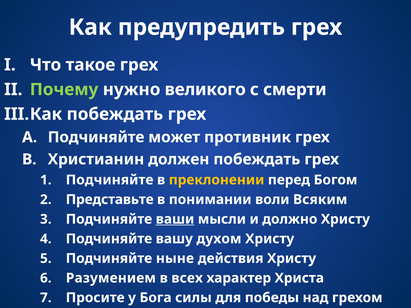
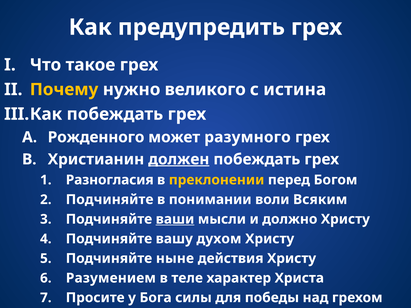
Почему colour: light green -> yellow
смерти: смерти -> истина
Подчиняйте at (96, 137): Подчиняйте -> Рожденного
противник: противник -> разумного
должен underline: none -> present
Подчиняйте at (110, 180): Подчиняйте -> Разногласия
Представьте at (110, 200): Представьте -> Подчиняйте
всех: всех -> теле
